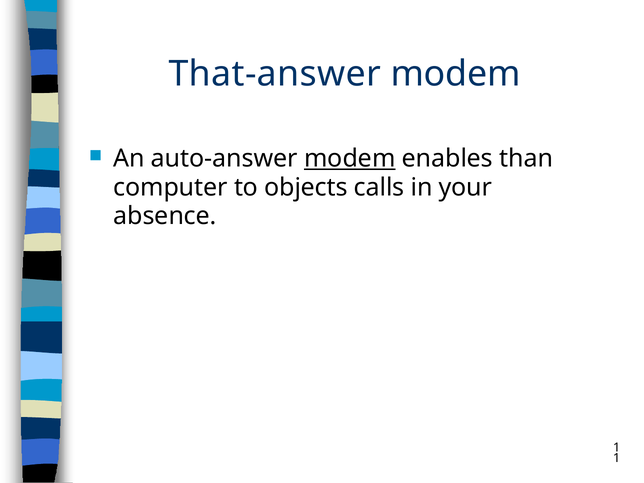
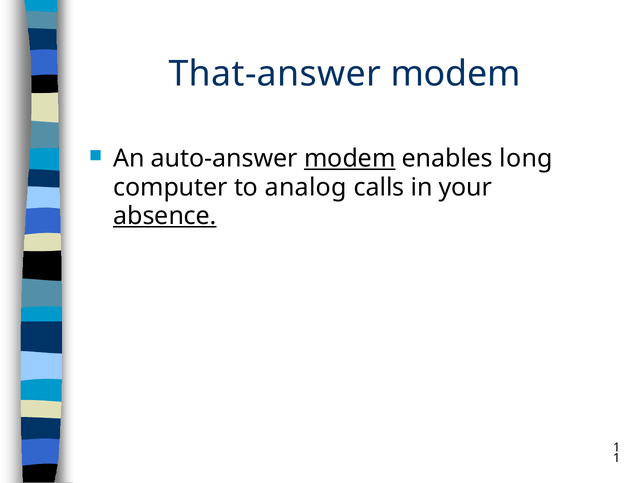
than: than -> long
objects: objects -> analog
absence underline: none -> present
